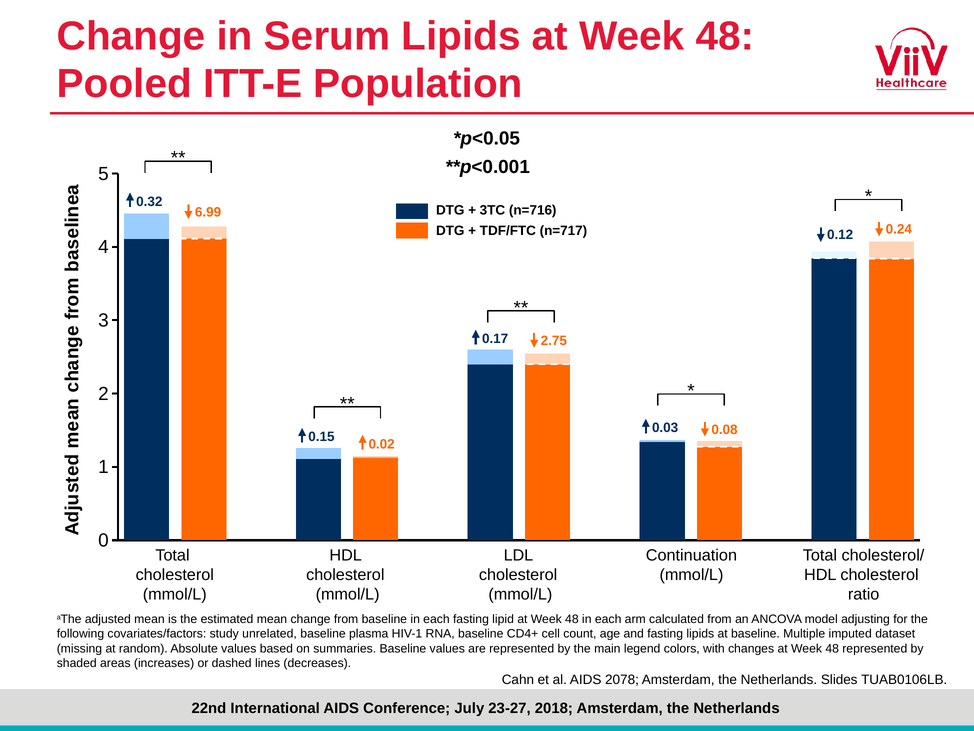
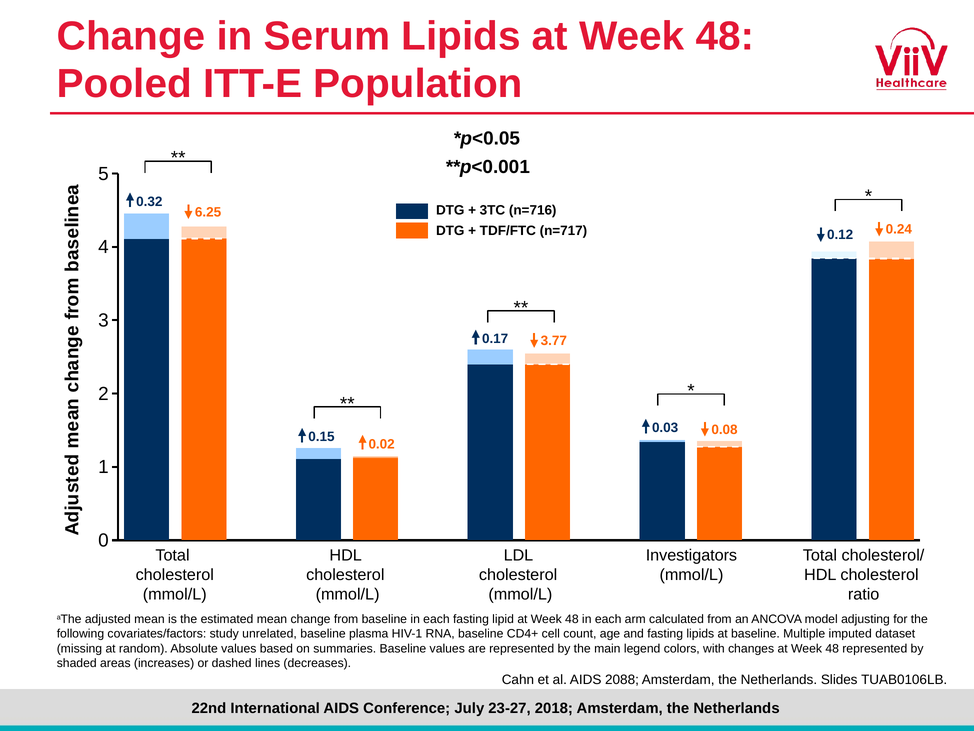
6.99: 6.99 -> 6.25
2.75: 2.75 -> 3.77
Continuation: Continuation -> Investigators
2078: 2078 -> 2088
